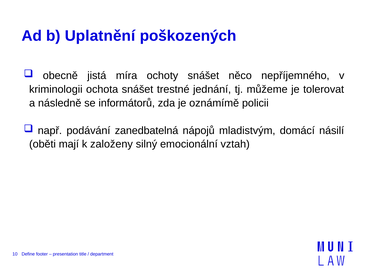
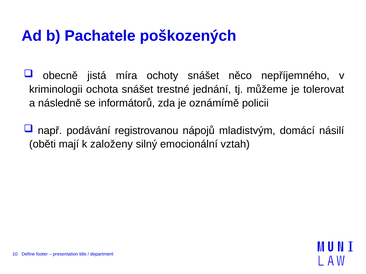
Uplatnění: Uplatnění -> Pachatele
zanedbatelná: zanedbatelná -> registrovanou
